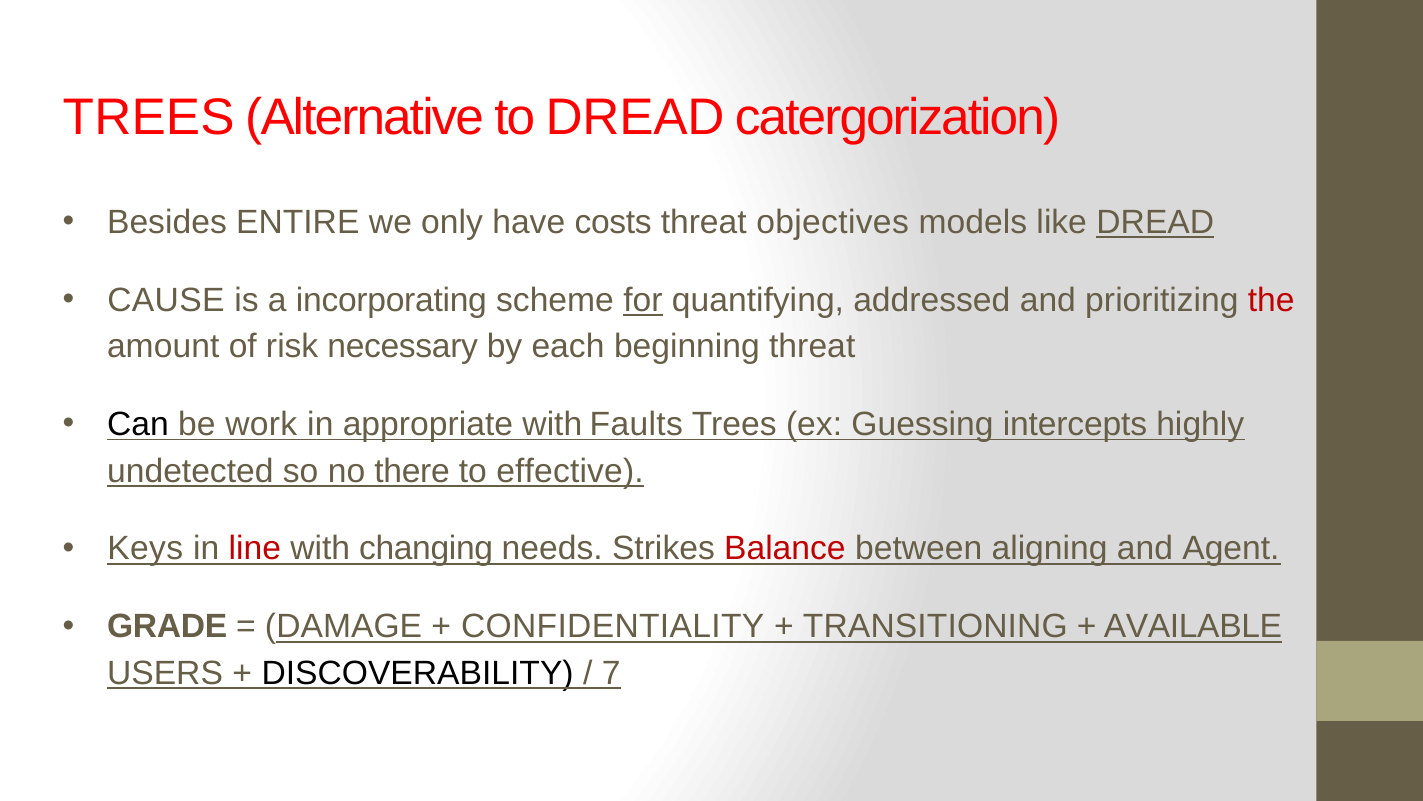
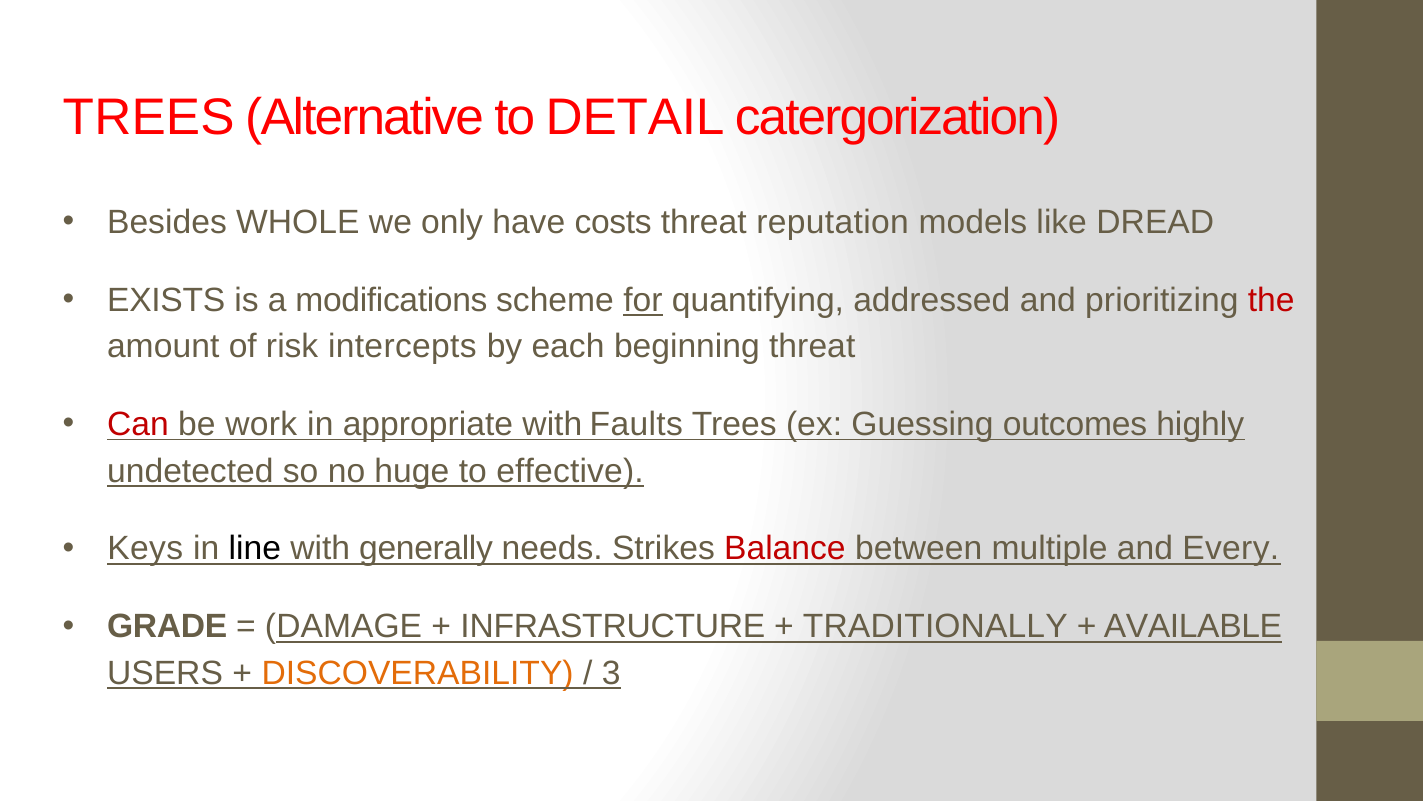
to DREAD: DREAD -> DETAIL
ENTIRE: ENTIRE -> WHOLE
objectives: objectives -> reputation
DREAD at (1155, 222) underline: present -> none
CAUSE: CAUSE -> EXISTS
incorporating: incorporating -> modifications
necessary: necessary -> intercepts
Can colour: black -> red
intercepts: intercepts -> outcomes
there: there -> huge
line colour: red -> black
changing: changing -> generally
aligning: aligning -> multiple
Agent: Agent -> Every
CONFIDENTIALITY: CONFIDENTIALITY -> INFRASTRUCTURE
TRANSITIONING: TRANSITIONING -> TRADITIONALLY
DISCOVERABILITY colour: black -> orange
7: 7 -> 3
